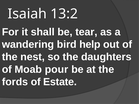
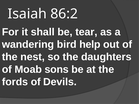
13:2: 13:2 -> 86:2
pour: pour -> sons
Estate: Estate -> Devils
